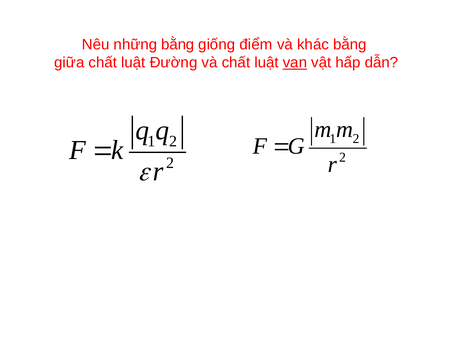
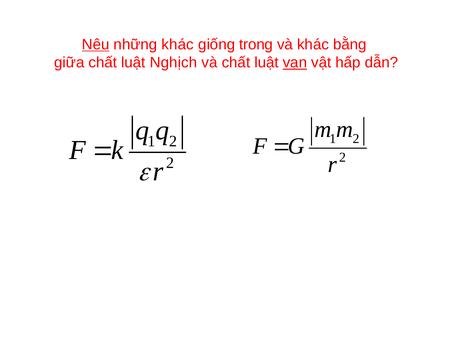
Nêu underline: none -> present
những bằng: bằng -> khác
điểm: điểm -> trong
Đường: Đường -> Nghịch
